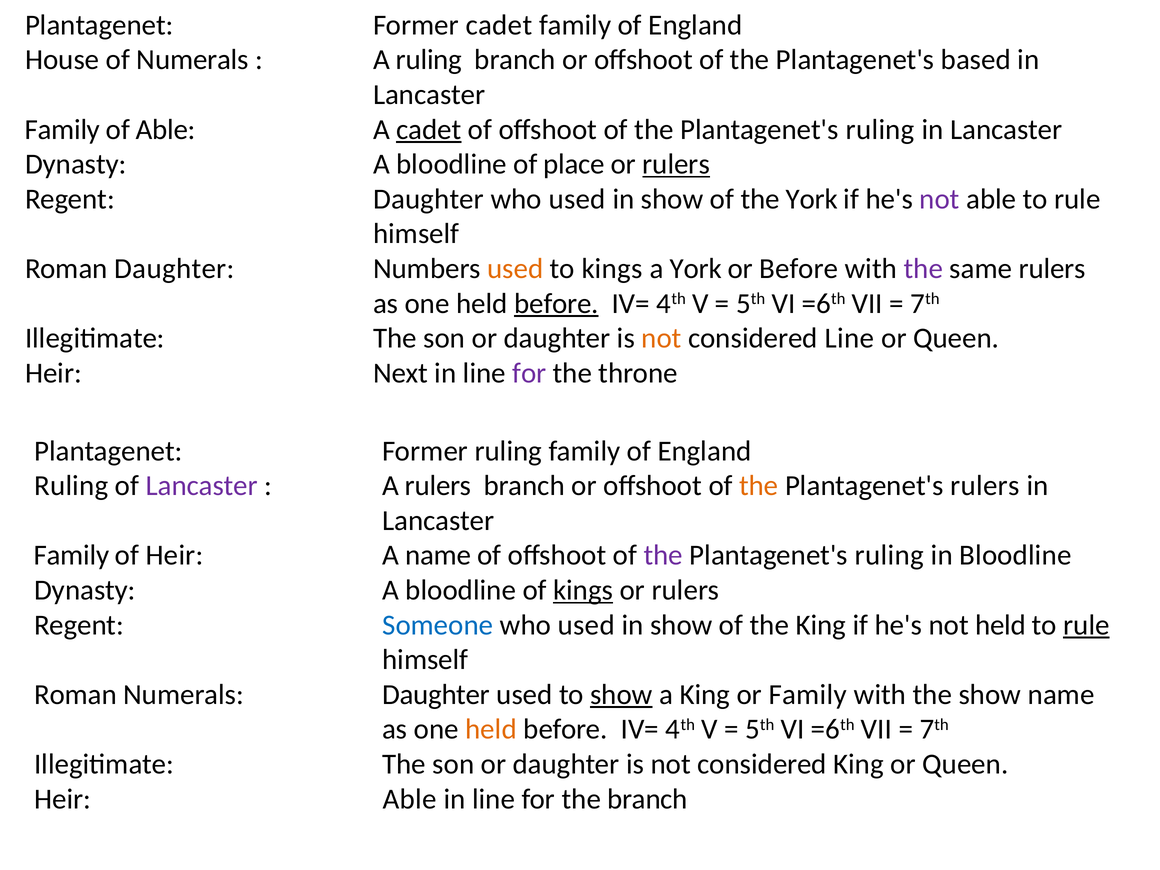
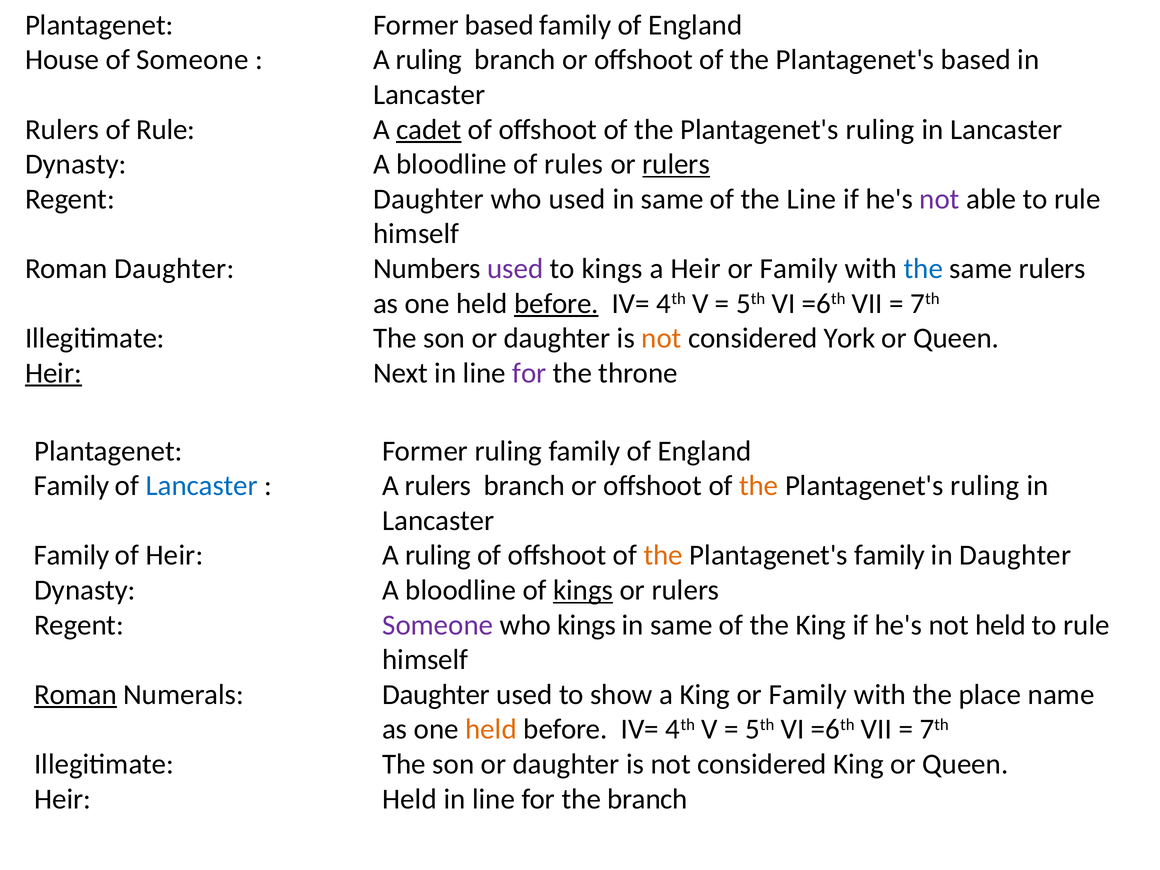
Former cadet: cadet -> based
of Numerals: Numerals -> Someone
Family at (62, 129): Family -> Rulers
of Able: Able -> Rule
place: place -> rules
show at (672, 199): show -> same
the York: York -> Line
used at (515, 269) colour: orange -> purple
a York: York -> Heir
Before at (799, 269): Before -> Family
the at (923, 269) colour: purple -> blue
considered Line: Line -> York
Heir at (53, 373) underline: none -> present
Ruling at (71, 486): Ruling -> Family
Lancaster at (202, 486) colour: purple -> blue
rulers at (985, 486): rulers -> ruling
name at (438, 555): name -> ruling
the at (663, 555) colour: purple -> orange
ruling at (889, 555): ruling -> family
in Bloodline: Bloodline -> Daughter
Someone at (438, 625) colour: blue -> purple
used at (586, 625): used -> kings
show at (681, 625): show -> same
rule at (1086, 625) underline: present -> none
Roman at (76, 695) underline: none -> present
show at (621, 695) underline: present -> none
the show: show -> place
Heir Able: Able -> Held
